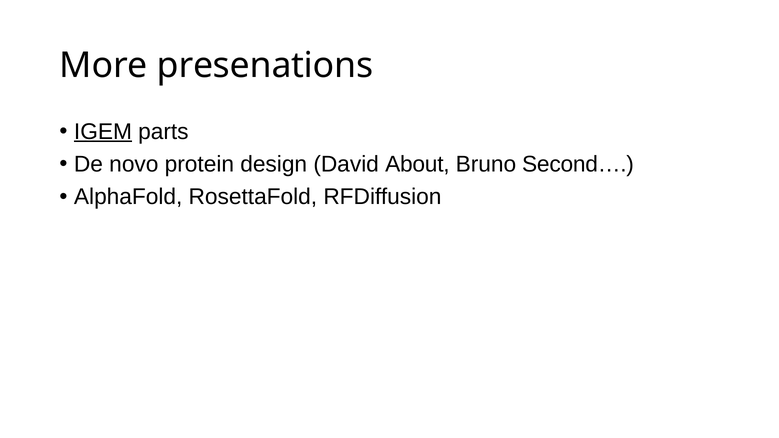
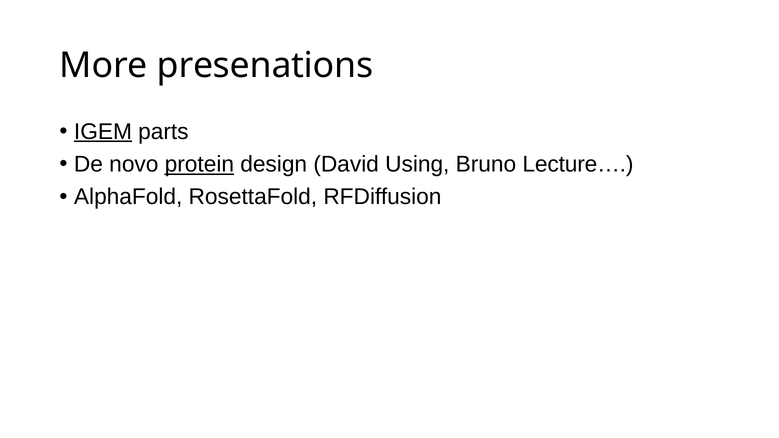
protein underline: none -> present
About: About -> Using
Second…: Second… -> Lecture…
